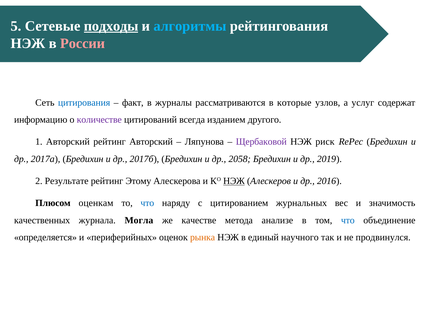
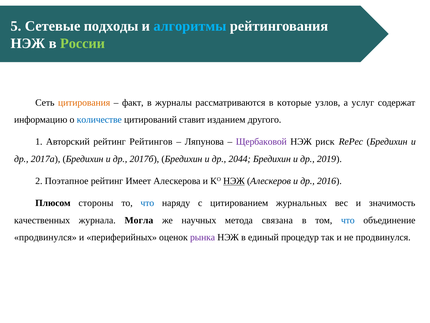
подходы underline: present -> none
России colour: pink -> light green
цитирования colour: blue -> orange
количестве colour: purple -> blue
всегда: всегда -> ставит
рейтинг Авторский: Авторский -> Рейтингов
2058: 2058 -> 2044
Результате: Результате -> Поэтапное
Этому: Этому -> Имеет
оценкам: оценкам -> стороны
качестве: качестве -> научных
анализе: анализе -> связана
определяется at (45, 237): определяется -> продвинулся
рынка colour: orange -> purple
научного: научного -> процедур
